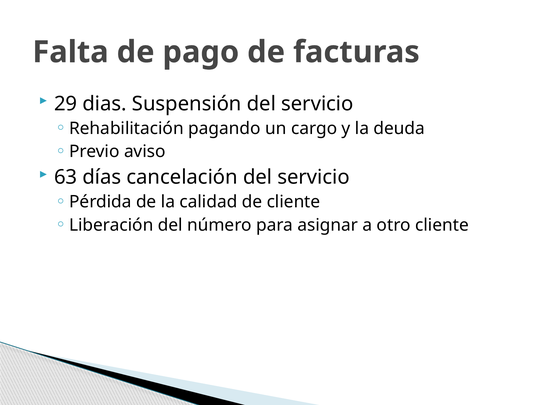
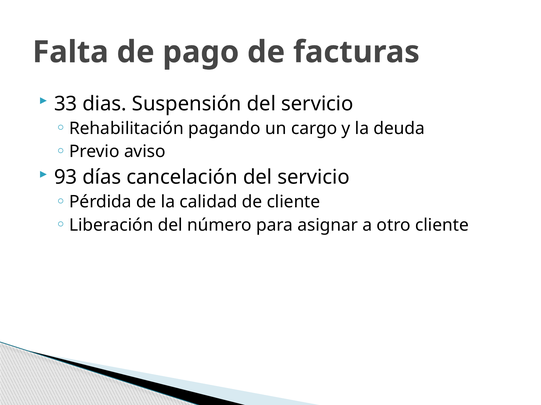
29: 29 -> 33
63: 63 -> 93
